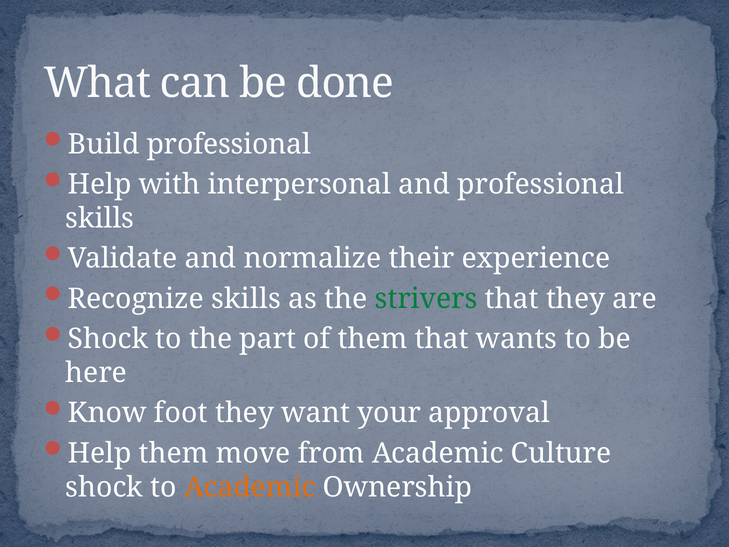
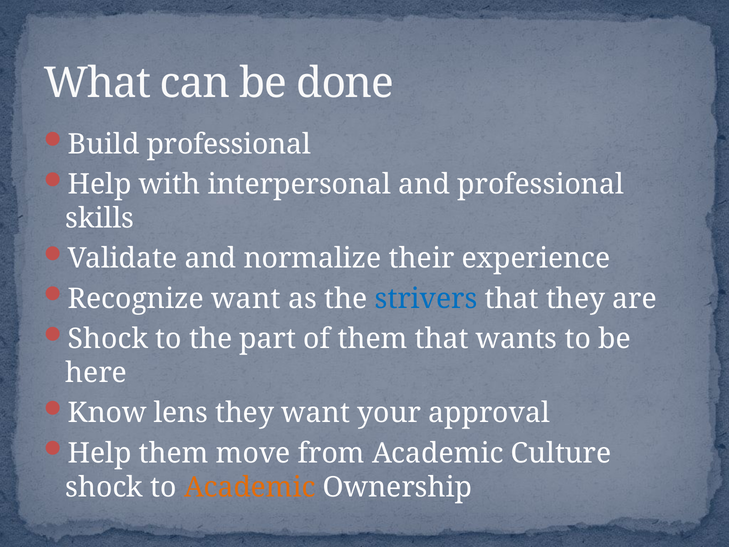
Recognize skills: skills -> want
strivers colour: green -> blue
foot: foot -> lens
